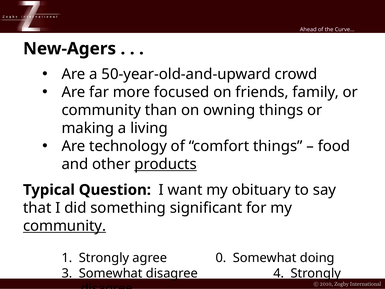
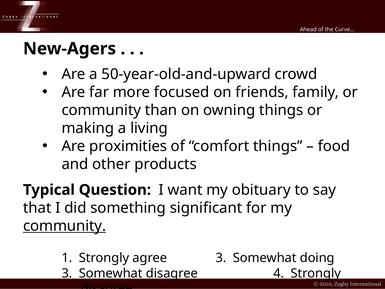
technology: technology -> proximities
products underline: present -> none
agree 0: 0 -> 3
